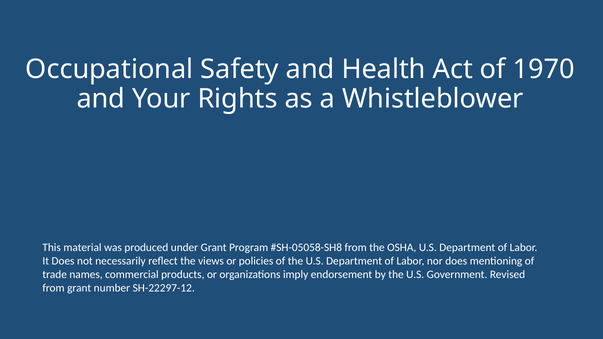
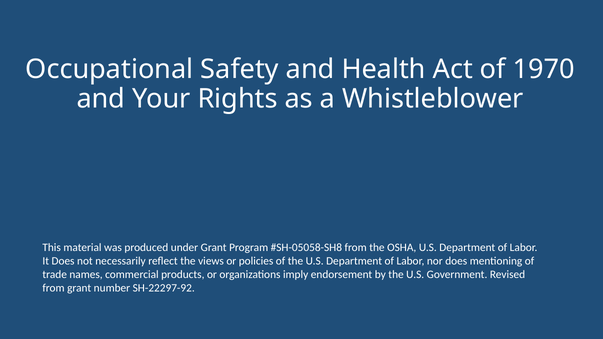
SH-22297-12: SH-22297-12 -> SH-22297-92
